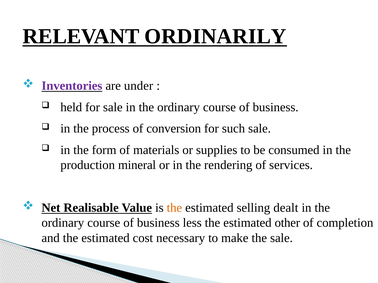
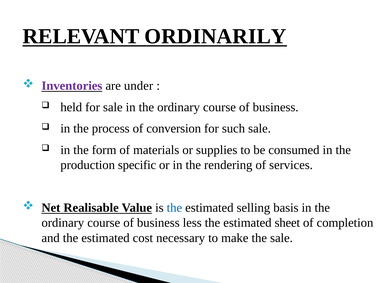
mineral: mineral -> specific
the at (174, 208) colour: orange -> blue
dealt: dealt -> basis
other: other -> sheet
